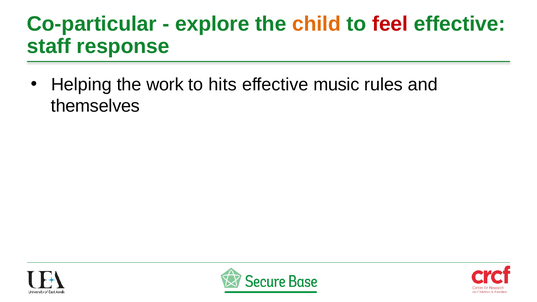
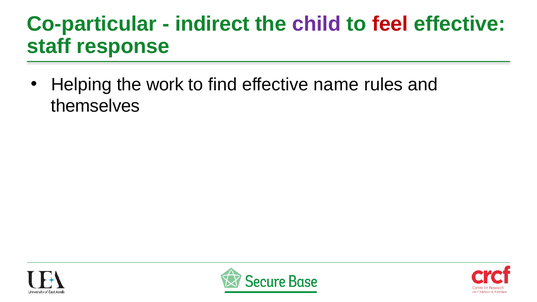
explore: explore -> indirect
child colour: orange -> purple
hits: hits -> find
music: music -> name
